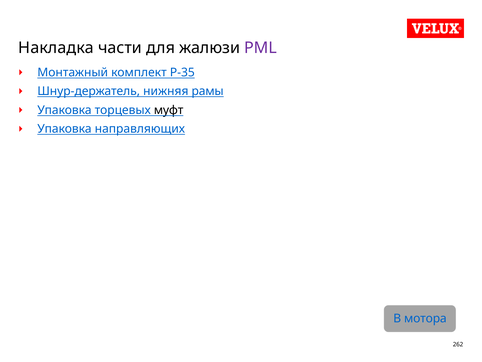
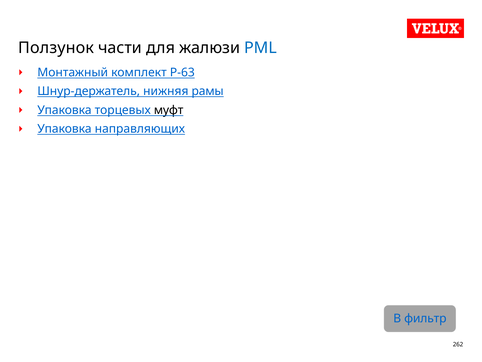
Накладка: Накладка -> Ползунок
PML colour: purple -> blue
P-35: P-35 -> P-63
мотора: мотора -> фильтр
